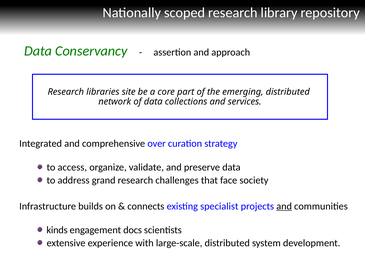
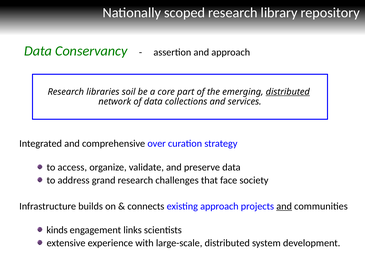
site: site -> soil
distributed at (288, 92) underline: none -> present
existing specialist: specialist -> approach
docs: docs -> links
